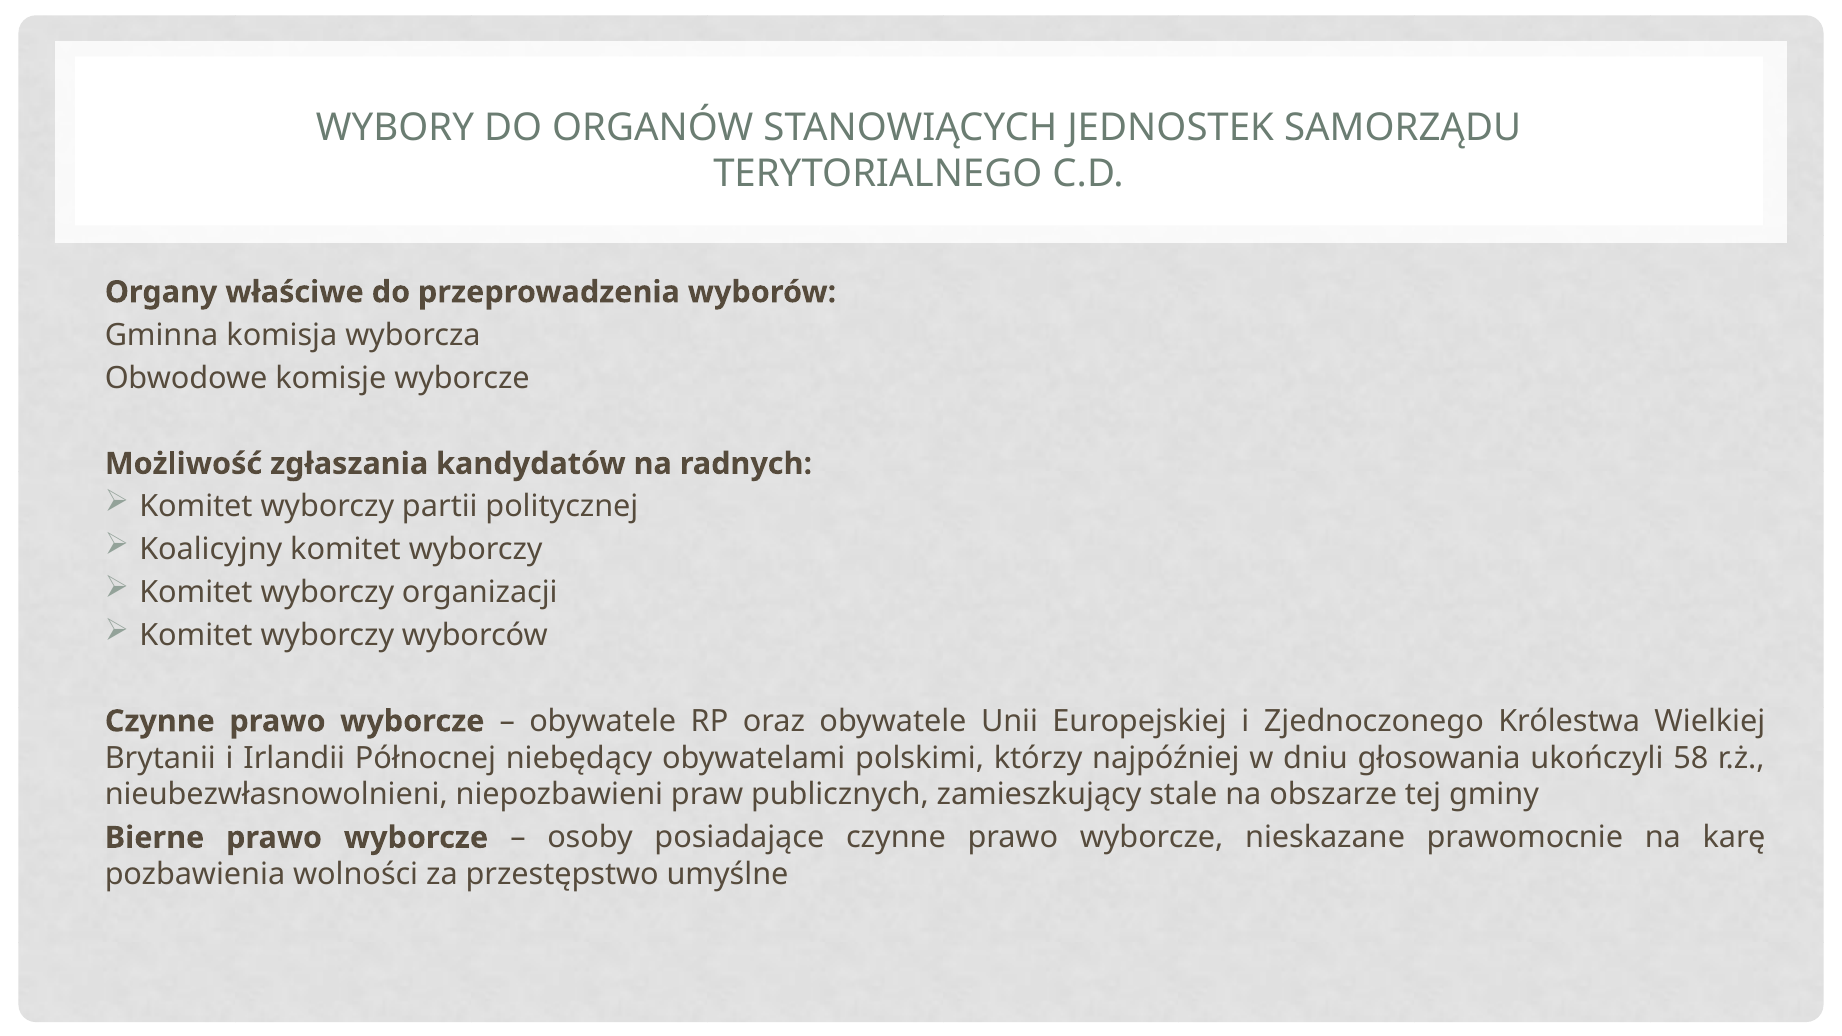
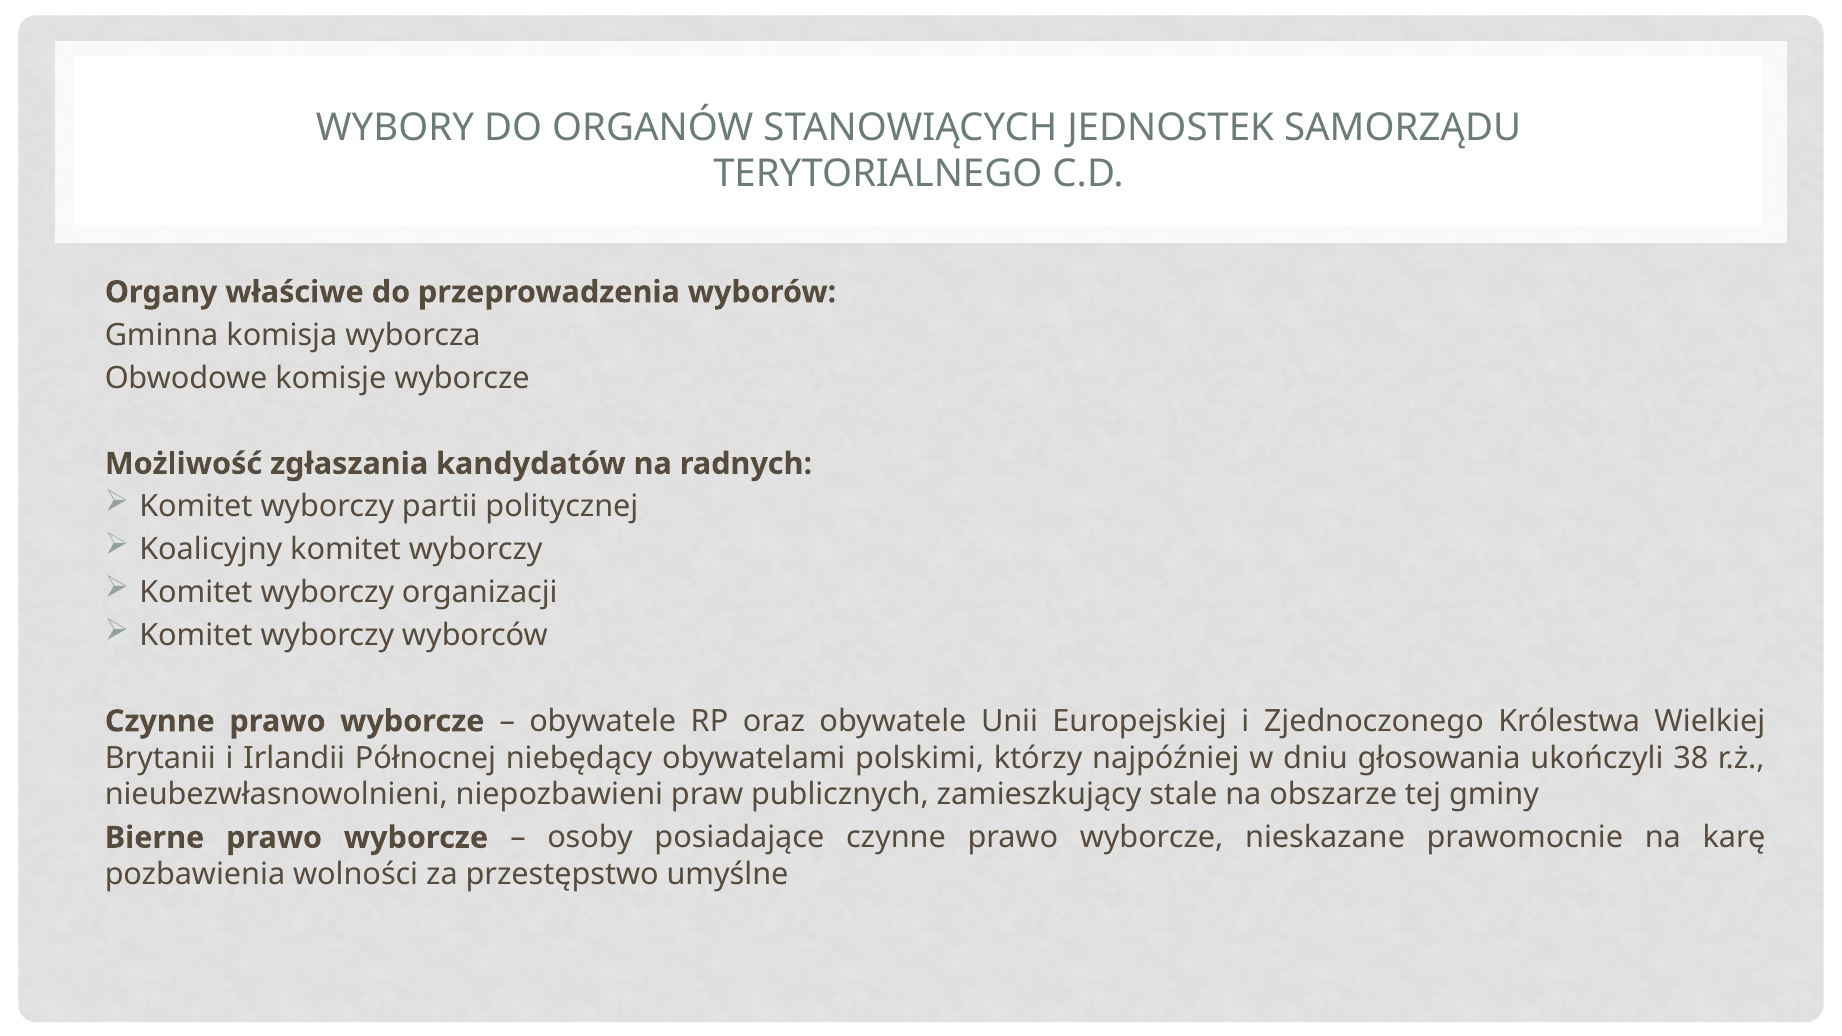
58: 58 -> 38
